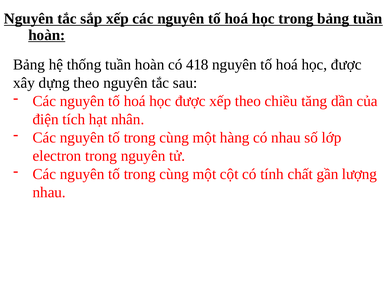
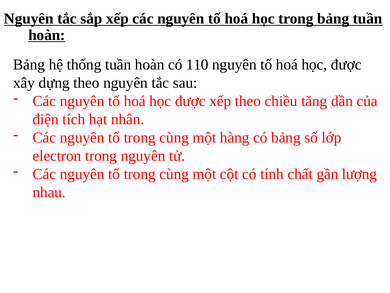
418: 418 -> 110
có nhau: nhau -> bảng
